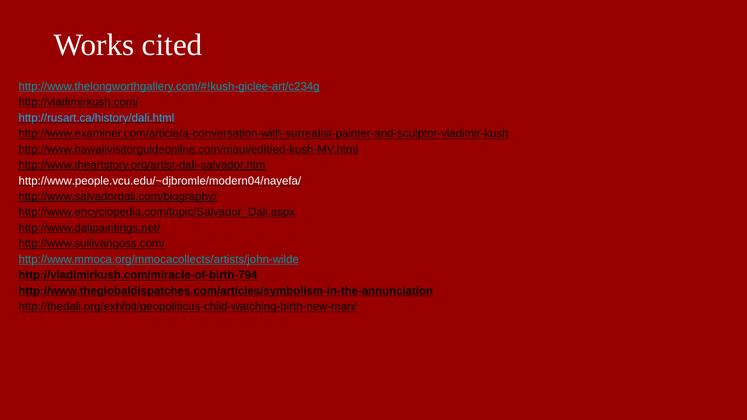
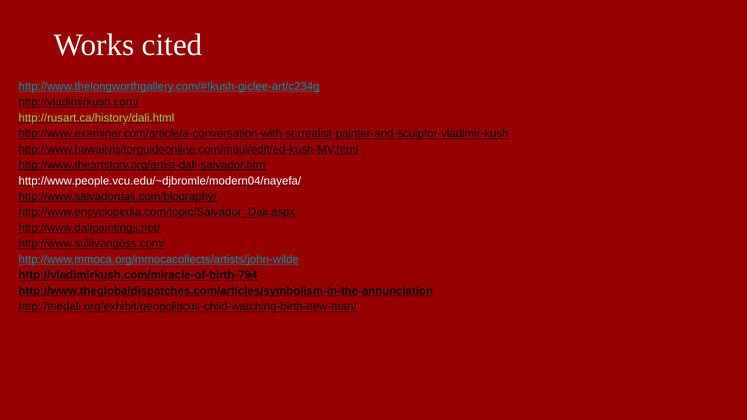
http://rusart.ca/history/dali.html colour: light blue -> light green
